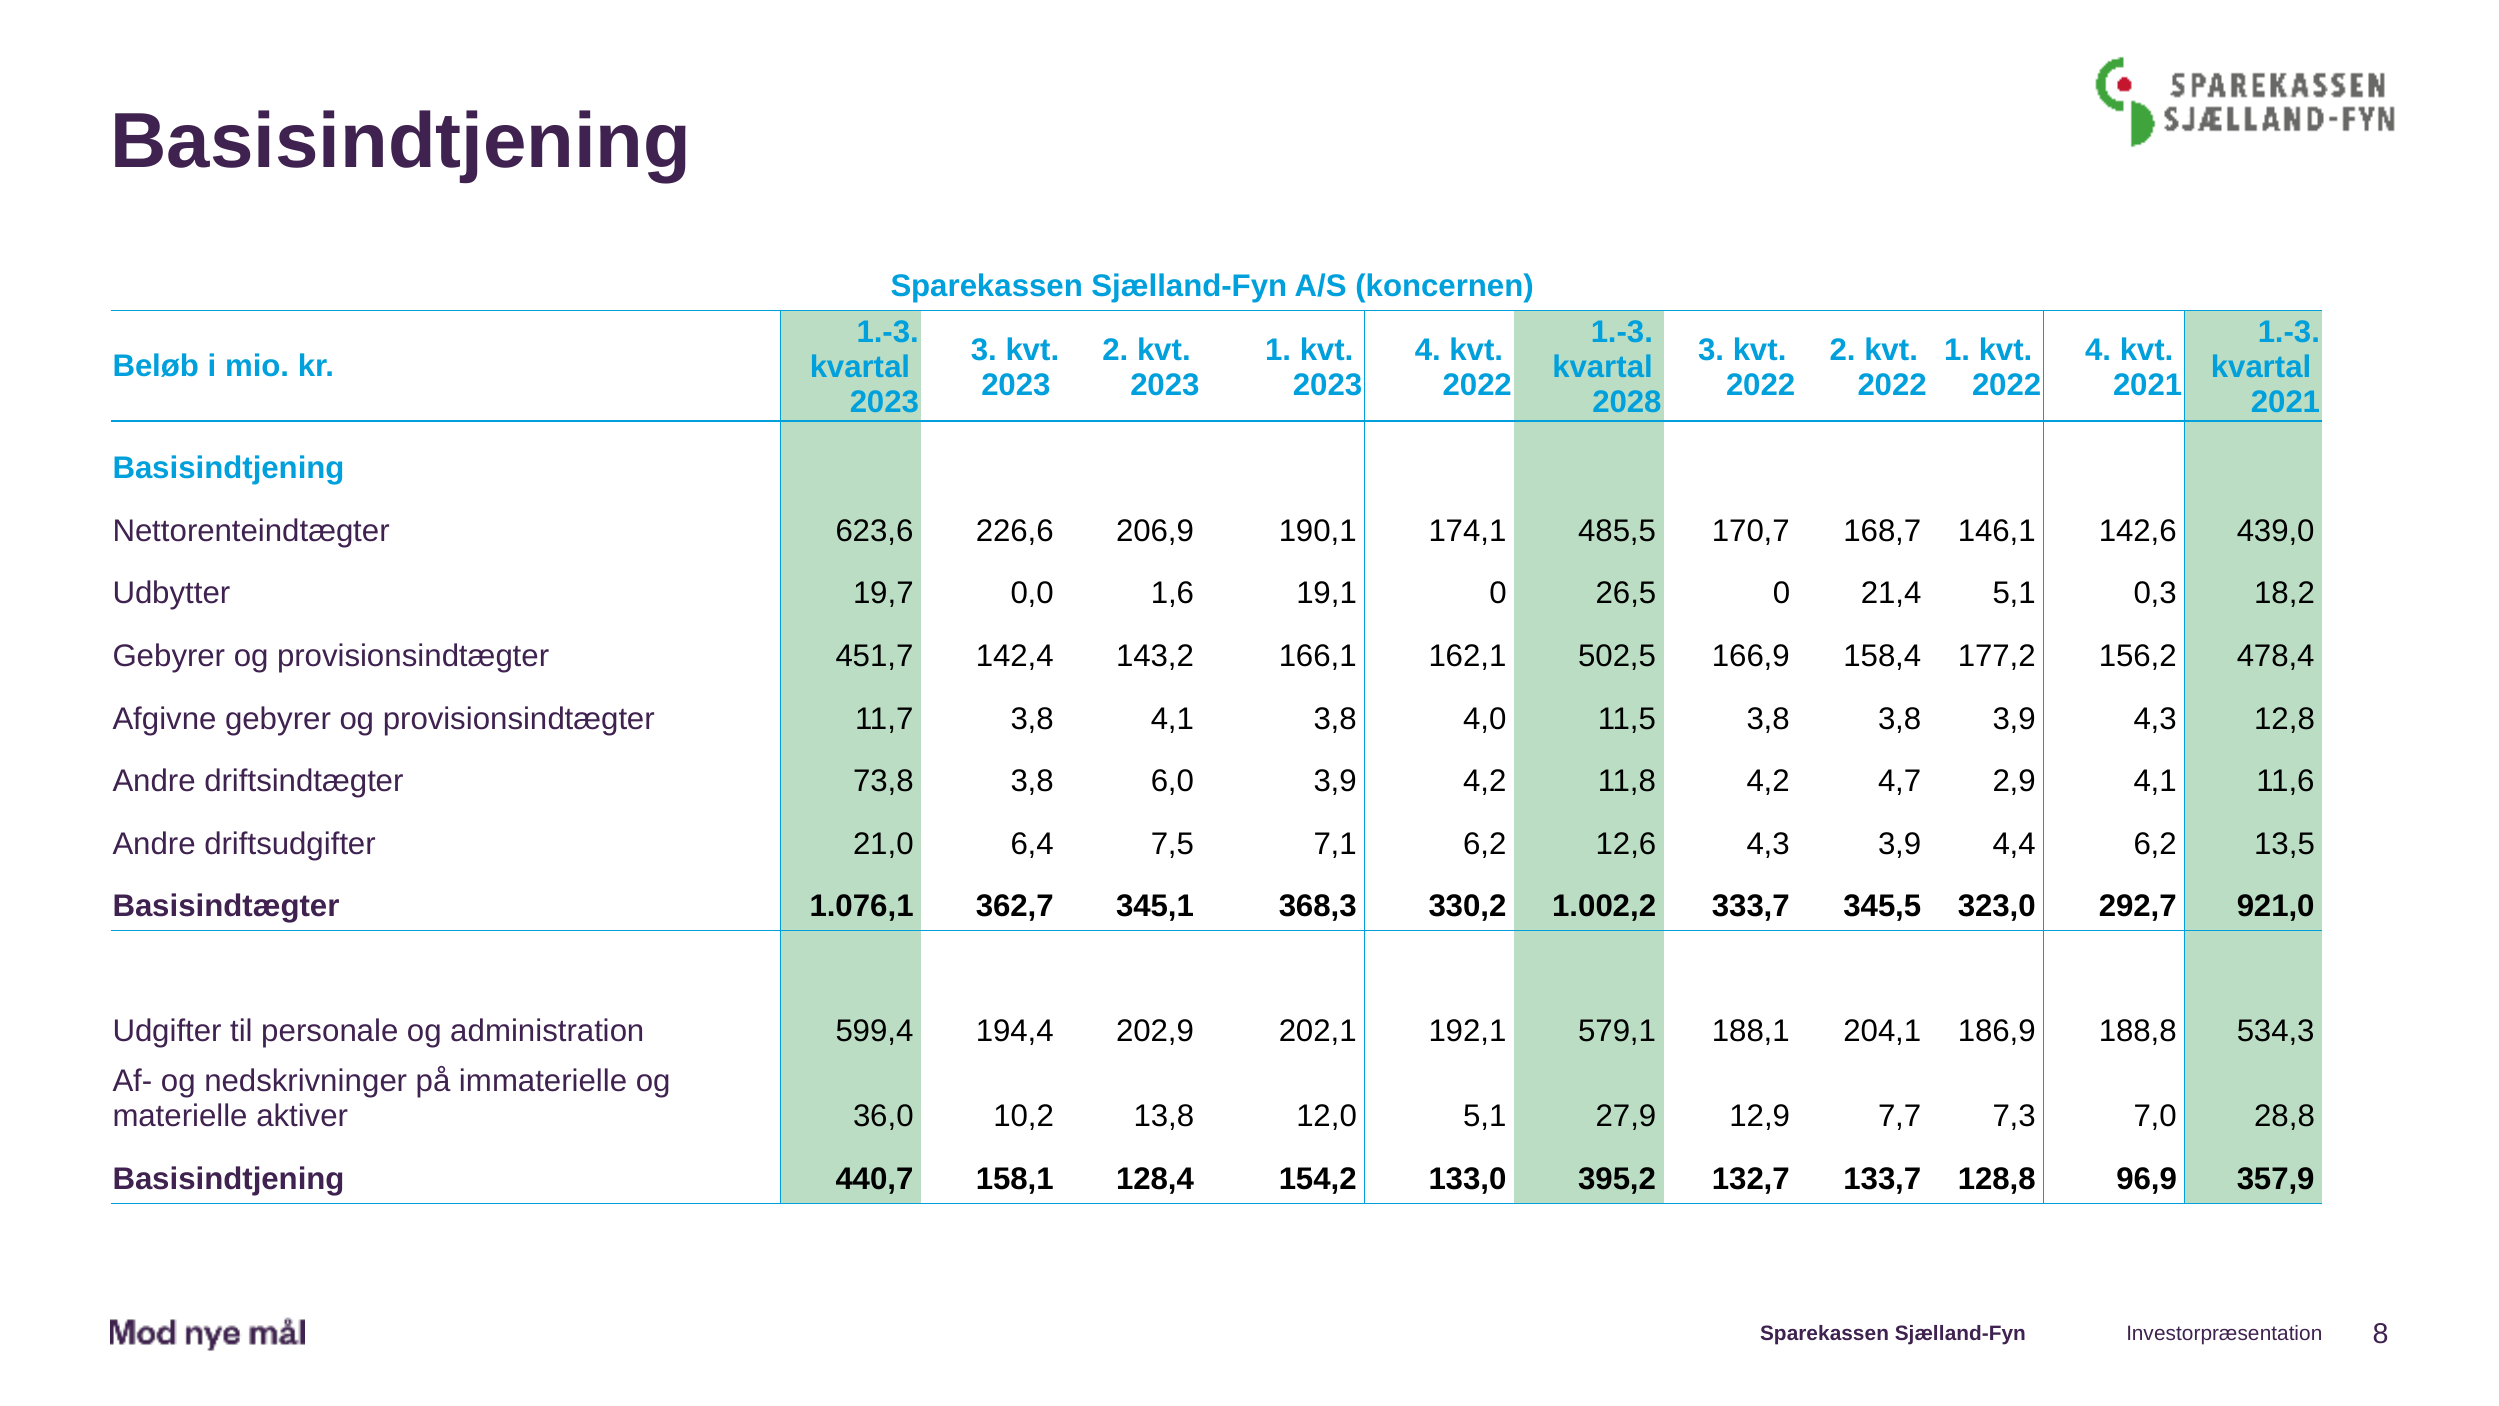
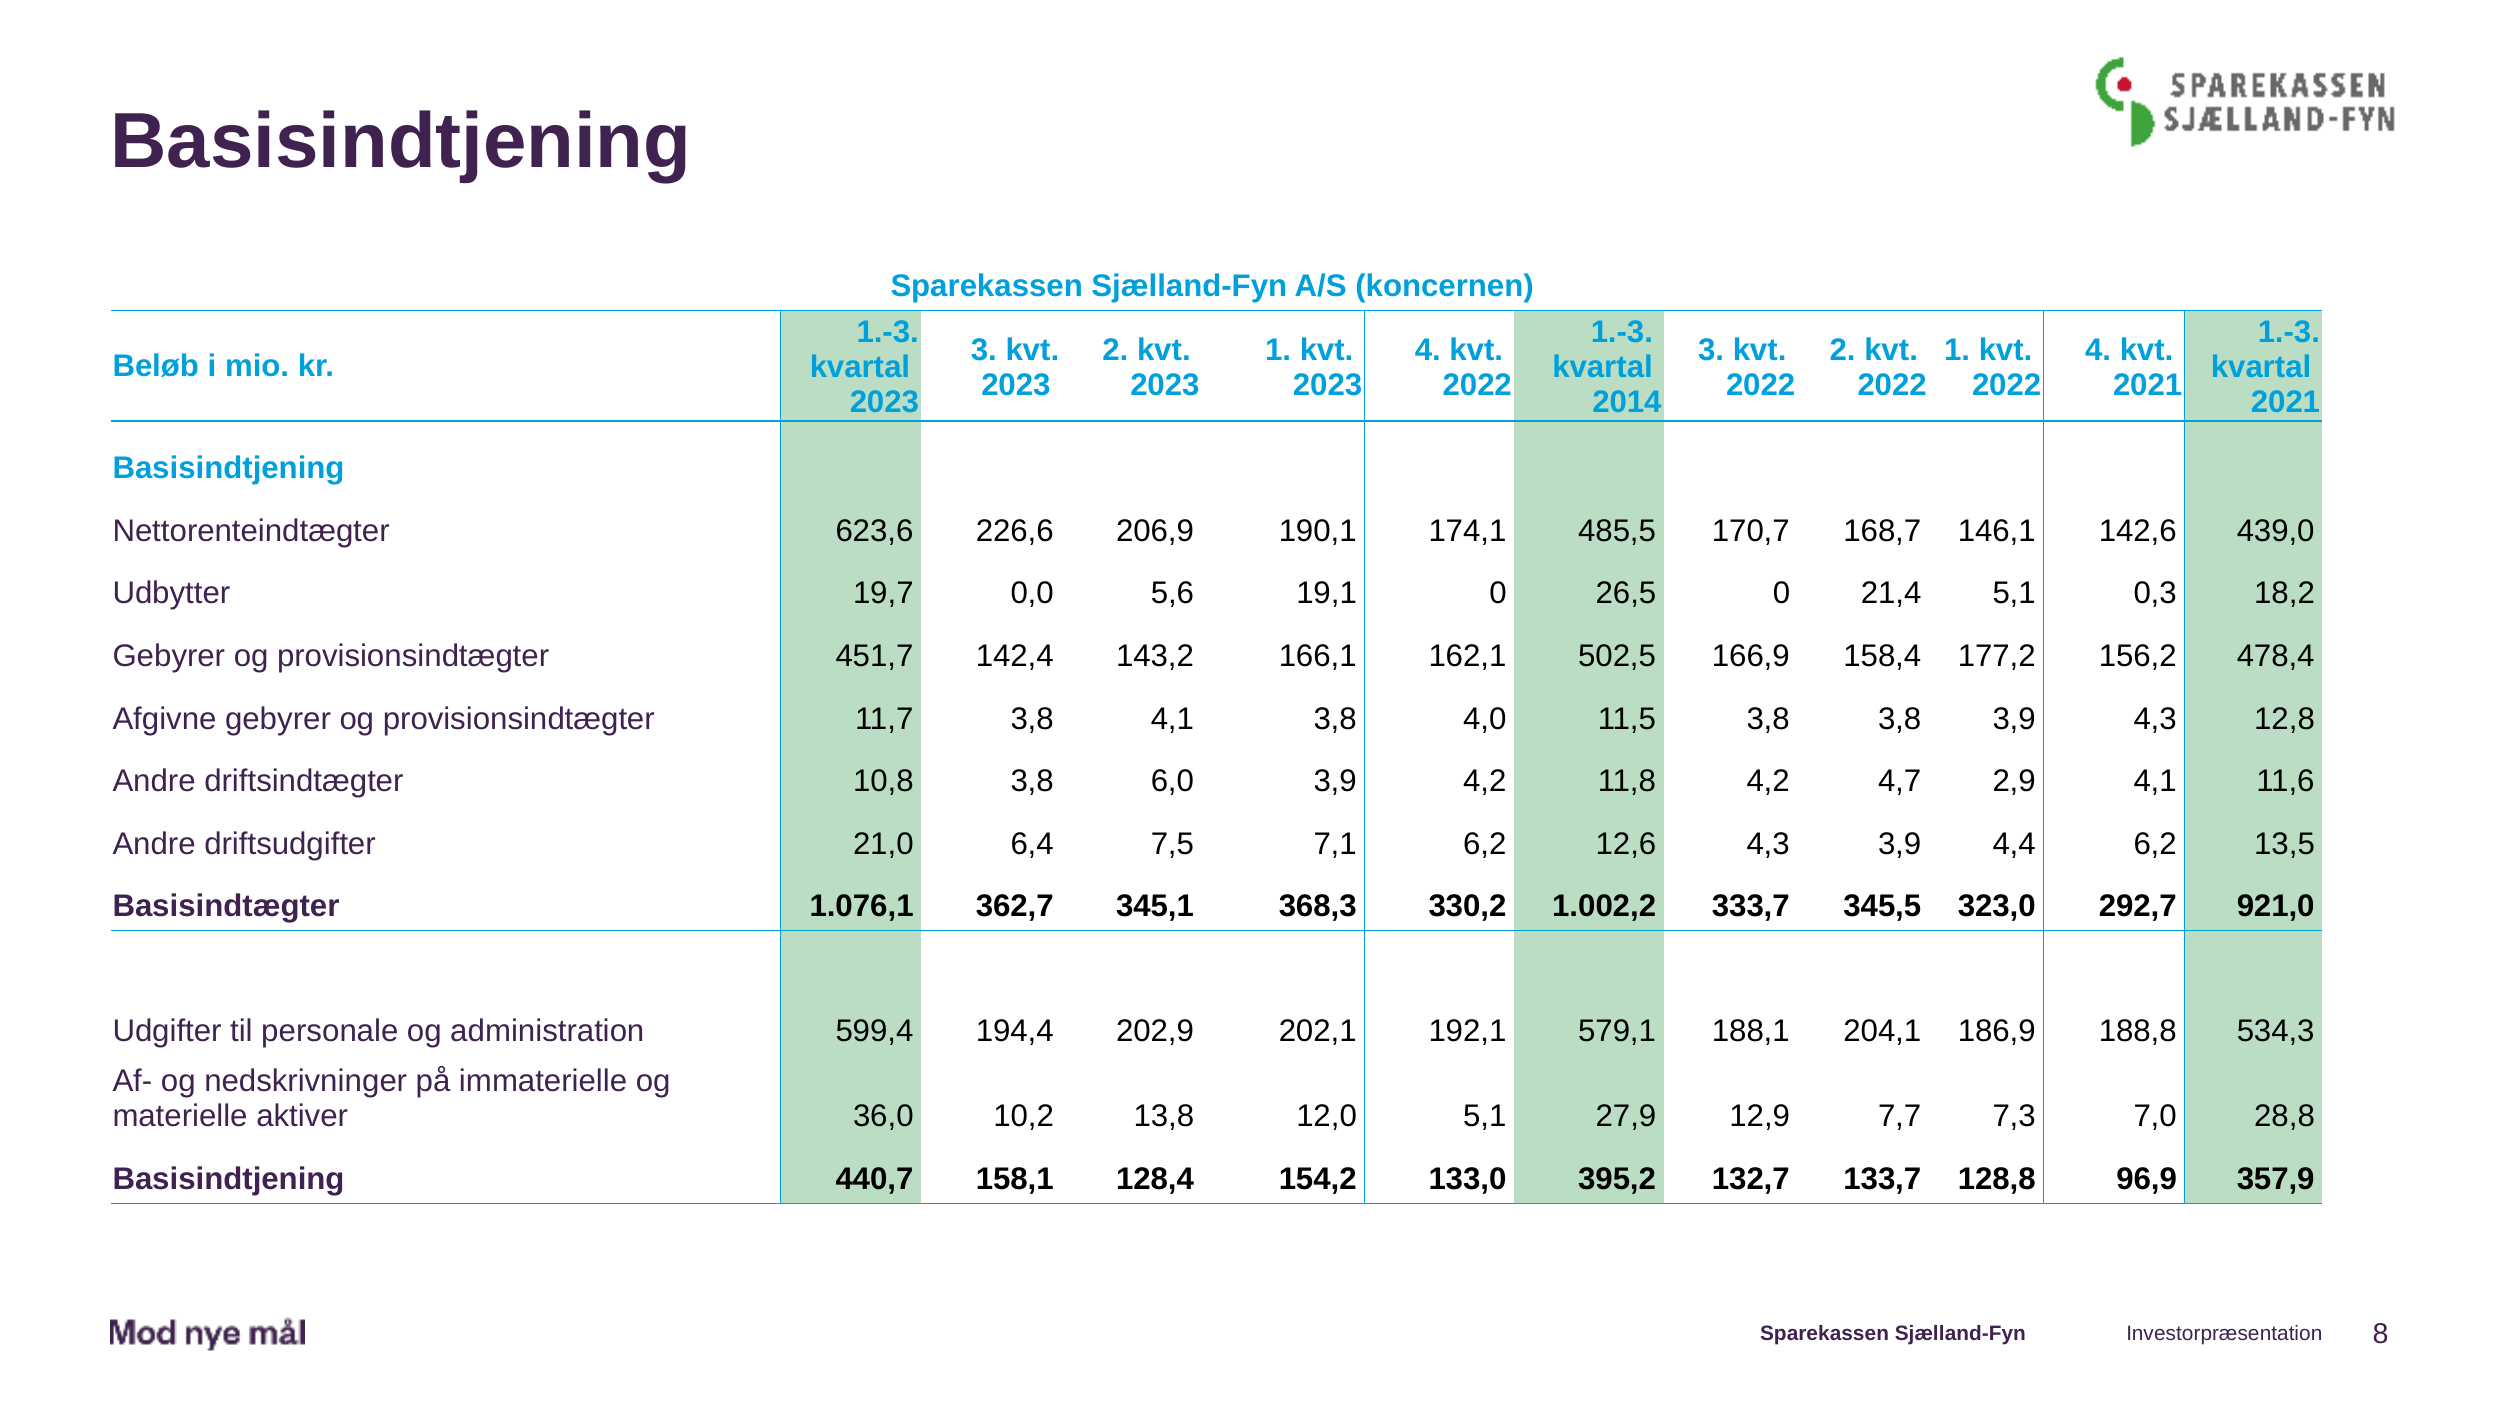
2028: 2028 -> 2014
1,6: 1,6 -> 5,6
73,8: 73,8 -> 10,8
